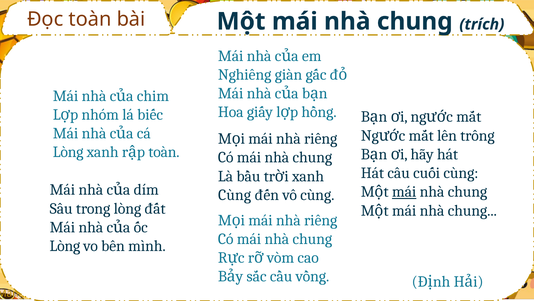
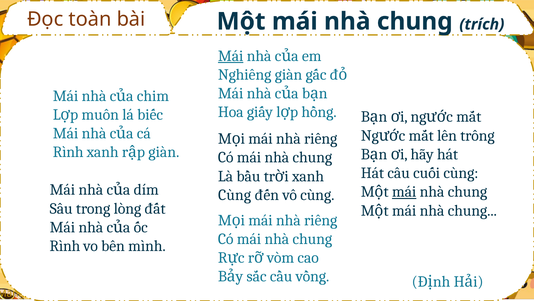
Mái at (231, 56) underline: none -> present
nhóm: nhóm -> muốn
Lòng at (68, 152): Lòng -> Rình
toàn at (164, 152): toàn -> giàn
Lòng at (65, 246): Lòng -> Rình
